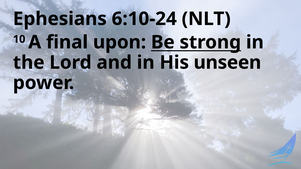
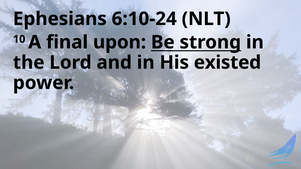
unseen: unseen -> existed
